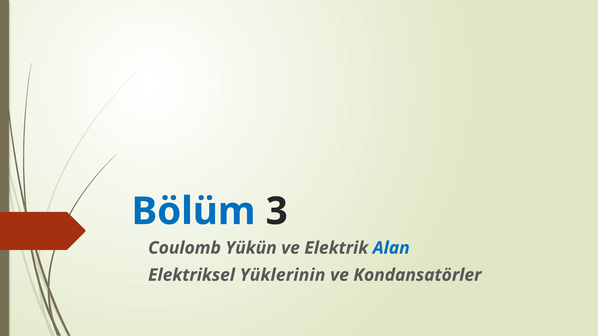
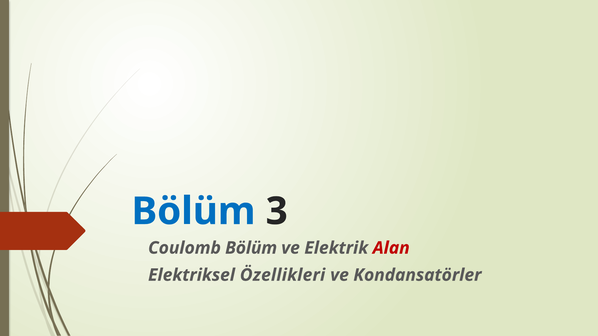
Coulomb Yükün: Yükün -> Bölüm
Alan colour: blue -> red
Yüklerinin: Yüklerinin -> Özellikleri
